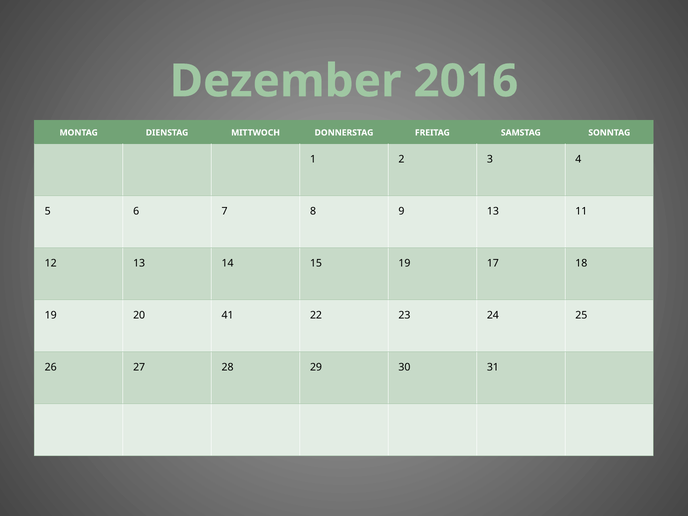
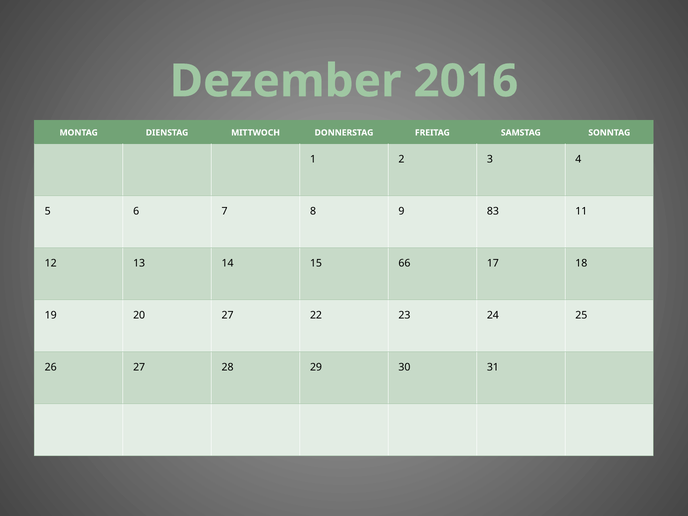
9 13: 13 -> 83
15 19: 19 -> 66
20 41: 41 -> 27
